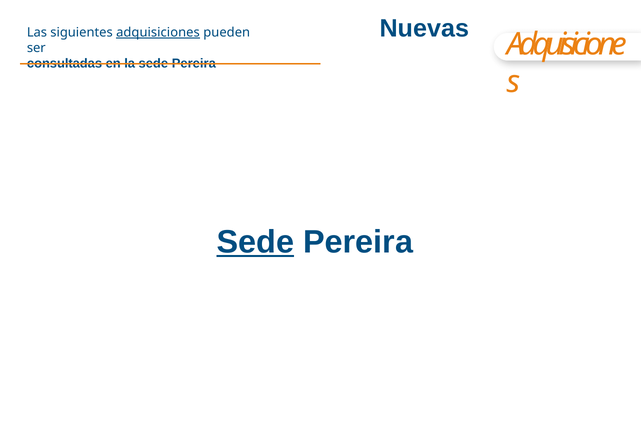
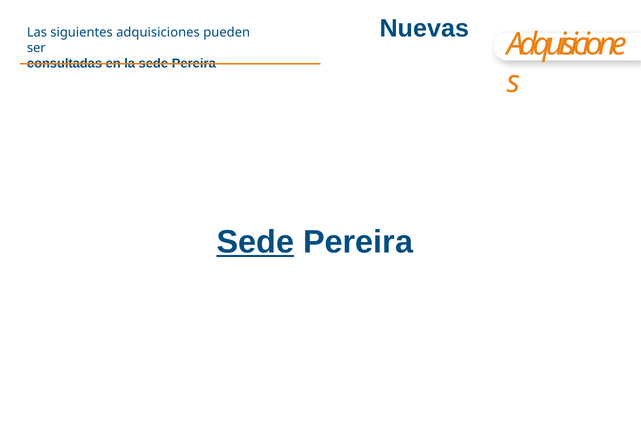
adquisiciones underline: present -> none
